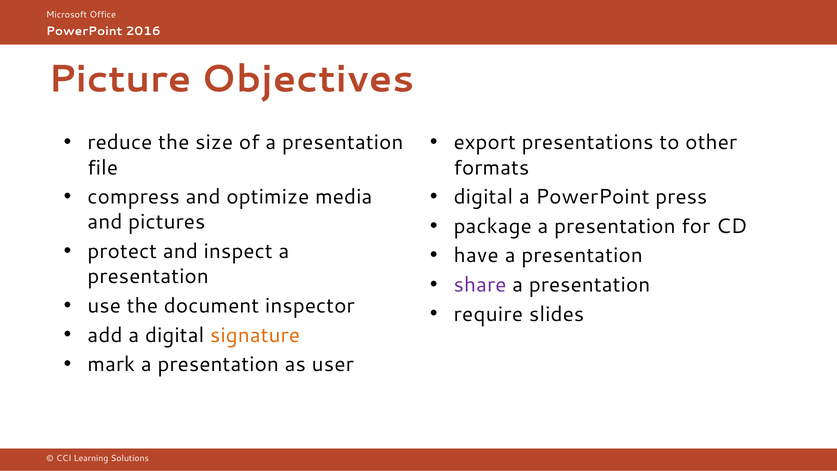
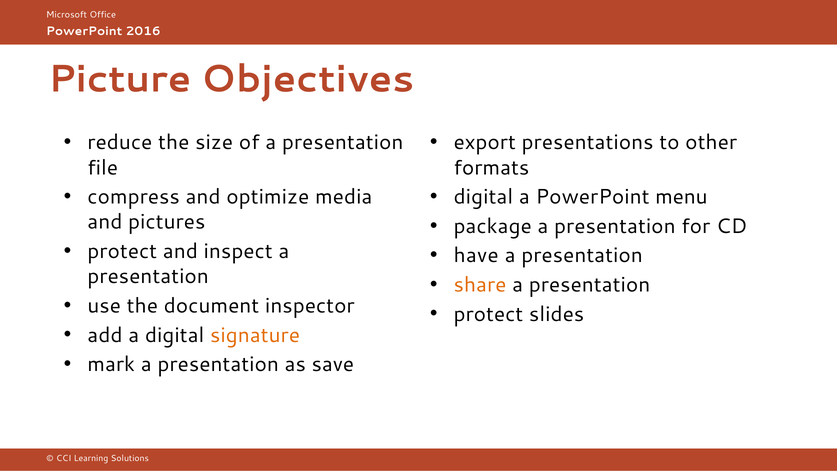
press: press -> menu
share colour: purple -> orange
require at (488, 314): require -> protect
user: user -> save
